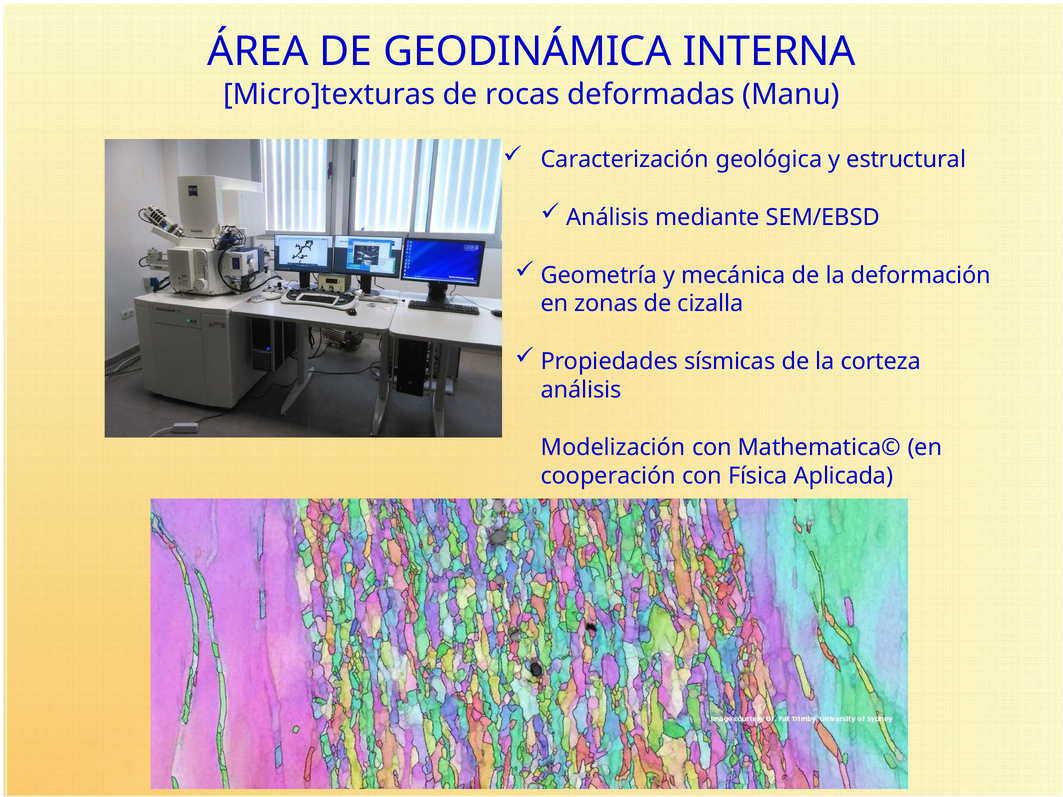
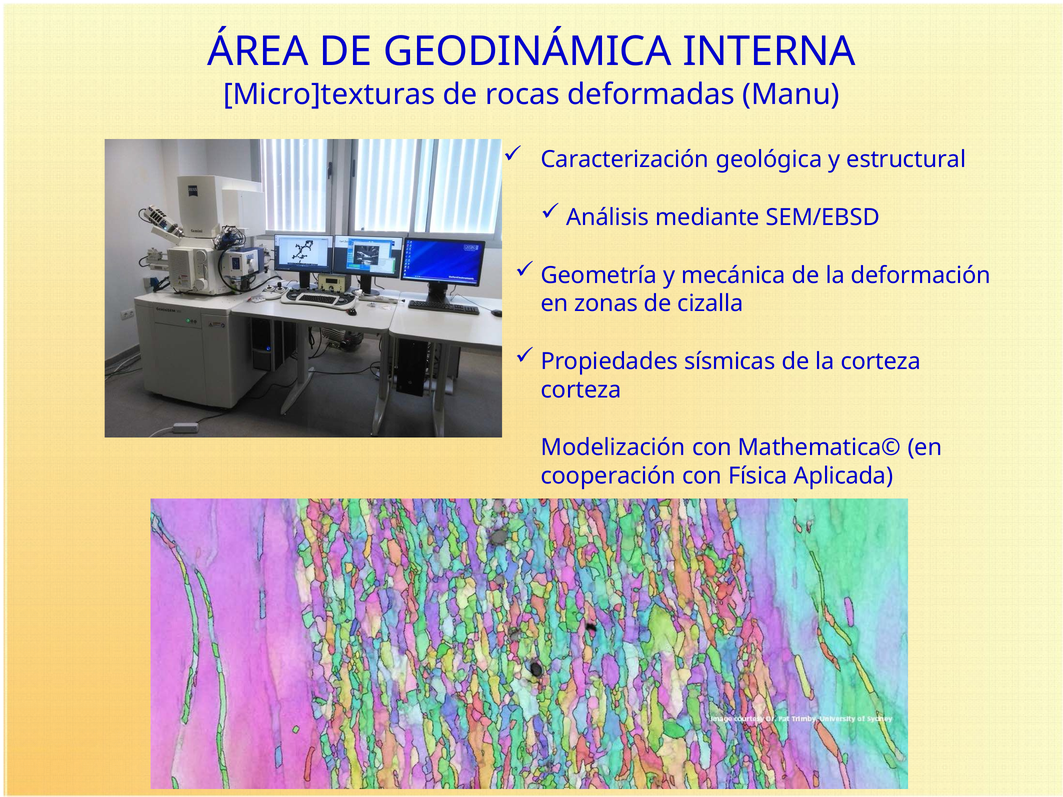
análisis at (581, 390): análisis -> corteza
